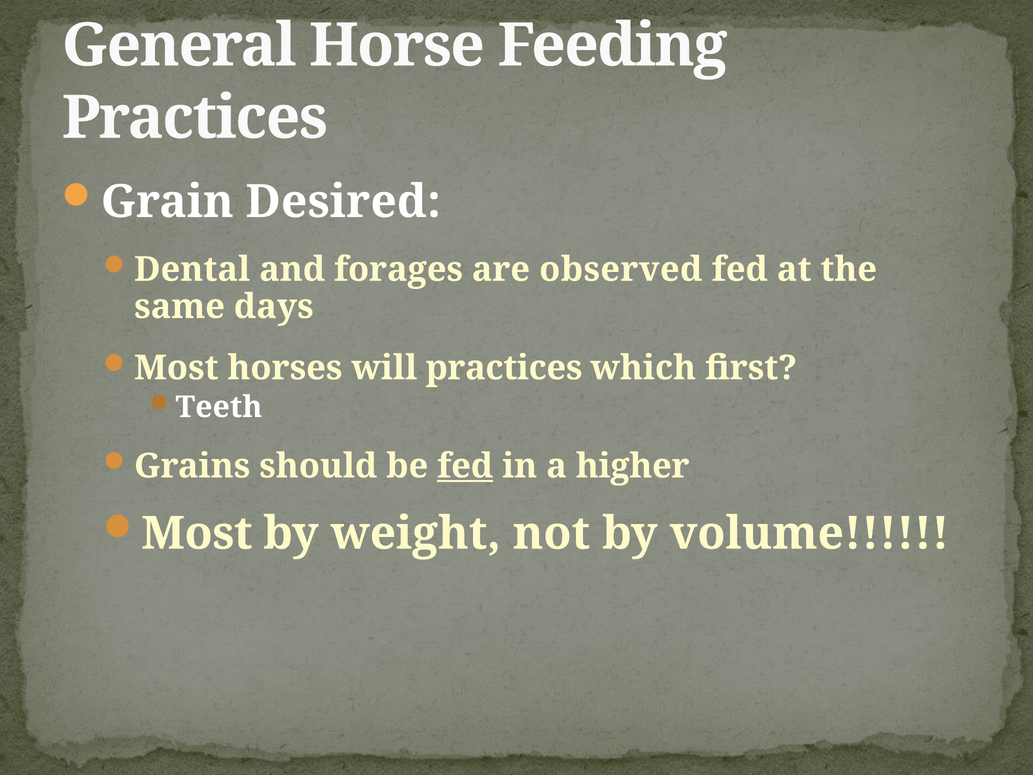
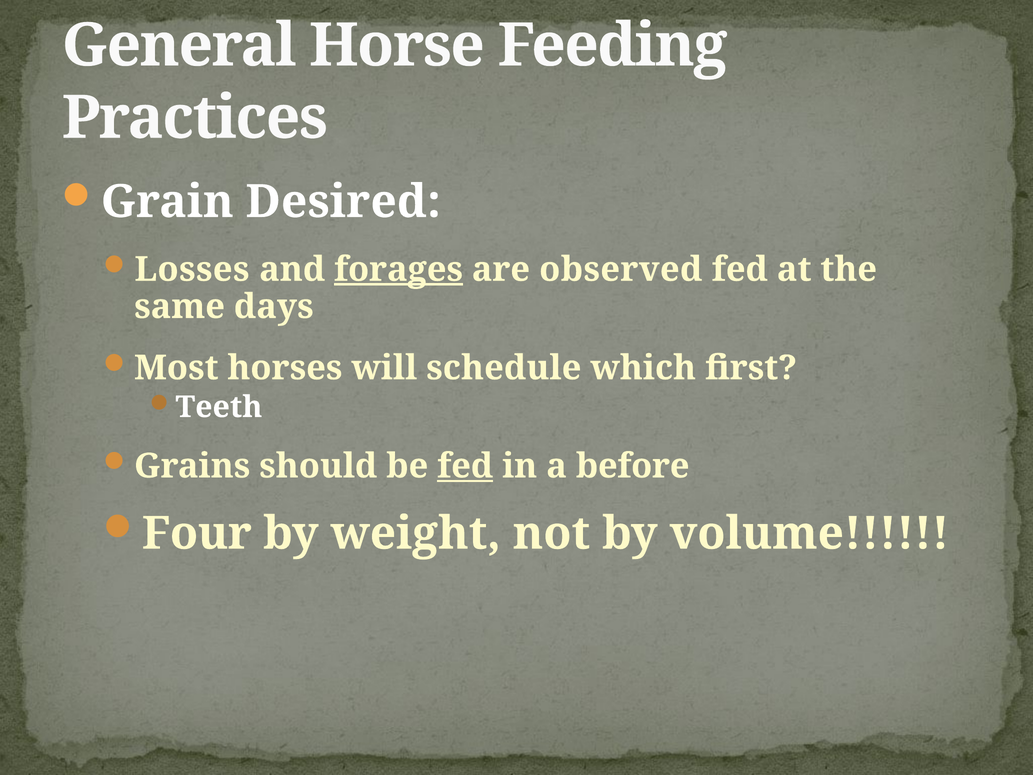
Dental: Dental -> Losses
forages underline: none -> present
will practices: practices -> schedule
higher: higher -> before
Most at (197, 533): Most -> Four
